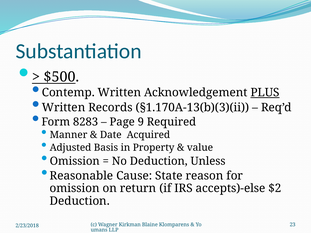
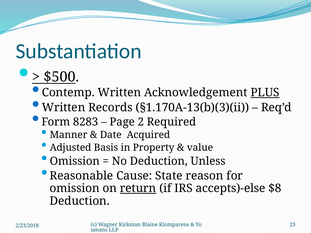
9: 9 -> 2
return underline: none -> present
$2: $2 -> $8
